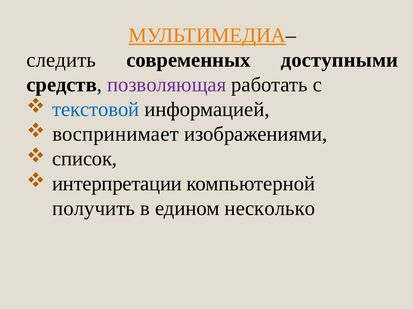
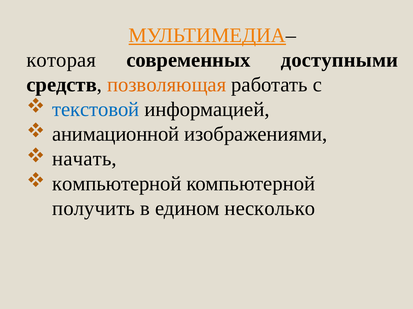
следить: следить -> которая
позволяющая colour: purple -> orange
воспринимает: воспринимает -> анимационной
список: список -> начать
интерпретации at (117, 184): интерпретации -> компьютерной
